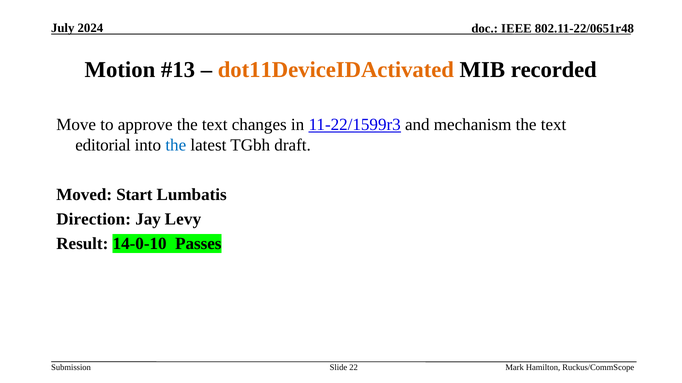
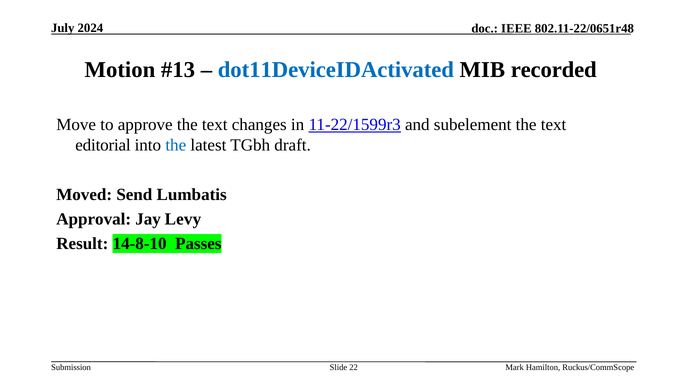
dot11DeviceIDActivated colour: orange -> blue
mechanism: mechanism -> subelement
Start: Start -> Send
Direction: Direction -> Approval
14-0-10: 14-0-10 -> 14-8-10
